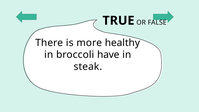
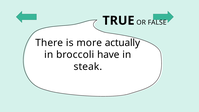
healthy: healthy -> actually
